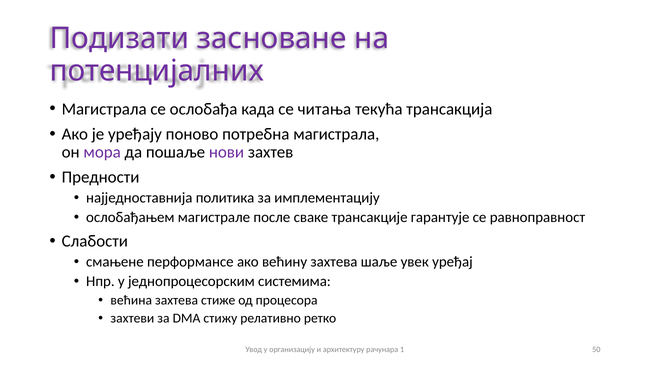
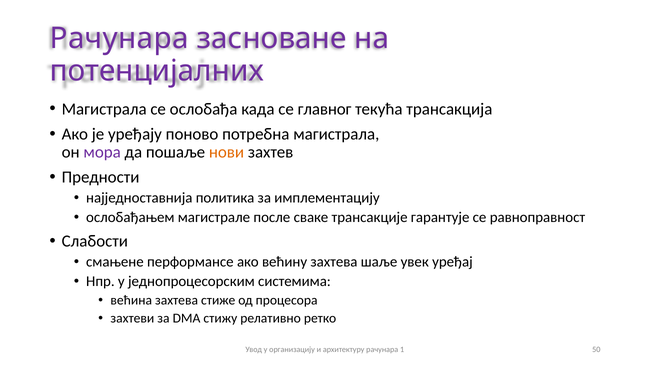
Подизати at (119, 38): Подизати -> Рачунара
читања: читања -> главног
нови colour: purple -> orange
